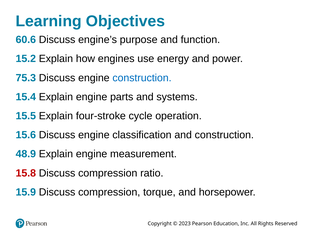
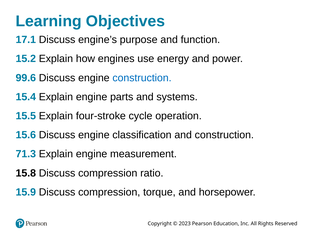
60.6: 60.6 -> 17.1
75.3: 75.3 -> 99.6
48.9: 48.9 -> 71.3
15.8 colour: red -> black
